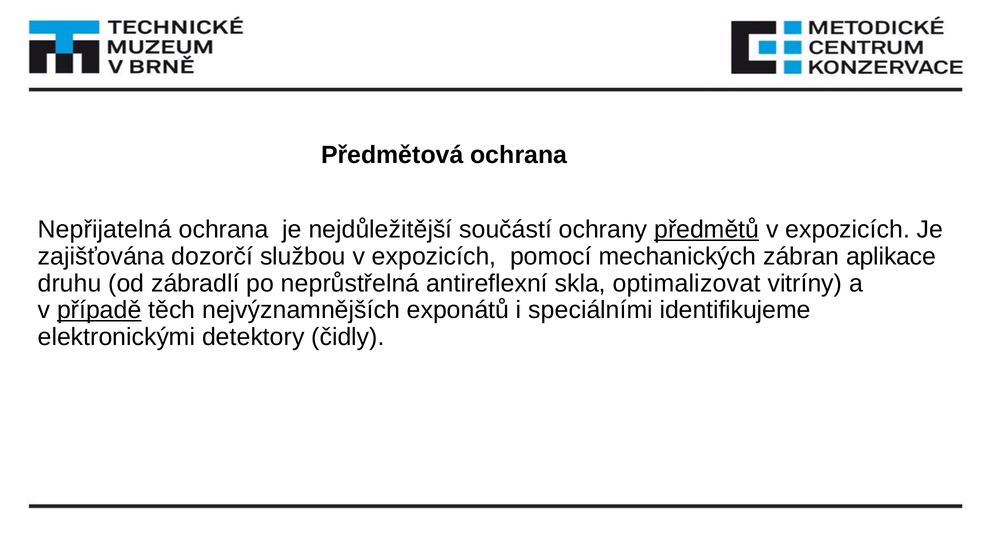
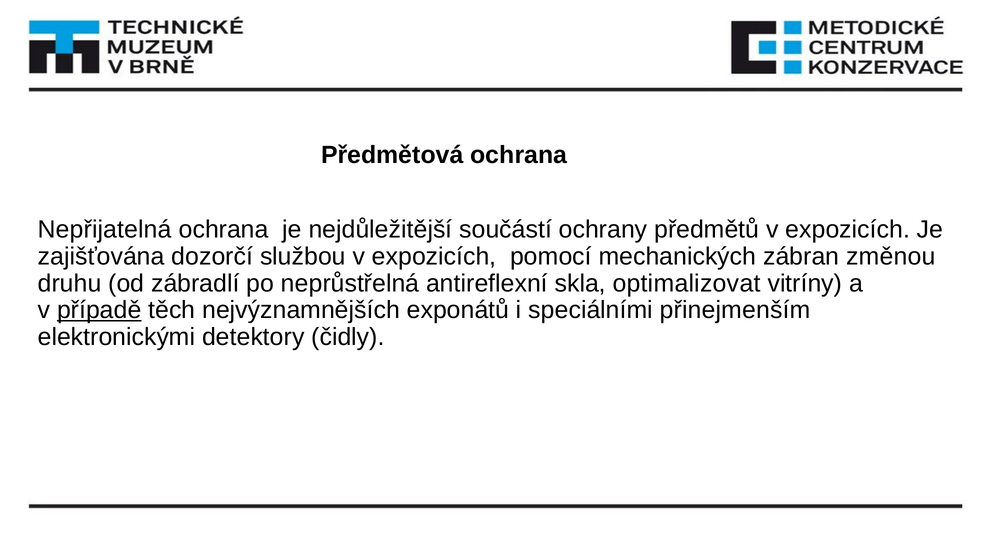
předmětů underline: present -> none
aplikace: aplikace -> změnou
identifikujeme: identifikujeme -> přinejmenším
